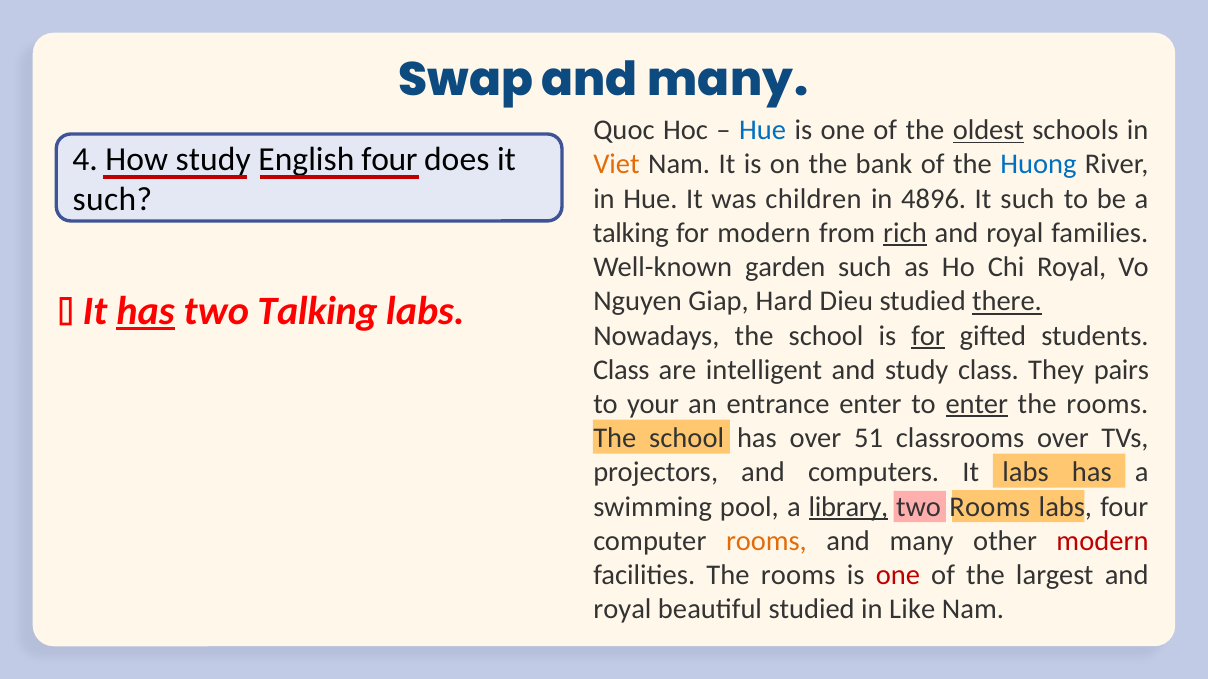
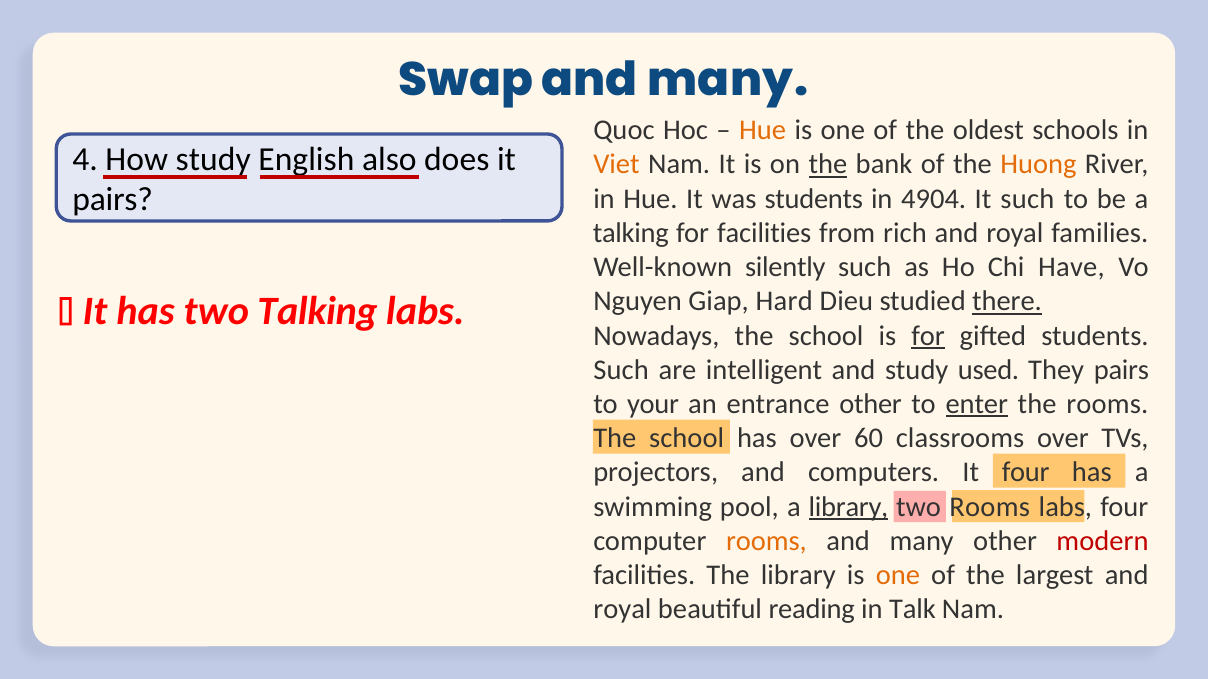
Hue at (763, 130) colour: blue -> orange
oldest underline: present -> none
English four: four -> also
the at (828, 165) underline: none -> present
Huong colour: blue -> orange
such at (112, 200): such -> pairs
was children: children -> students
4896: 4896 -> 4904
for modern: modern -> facilities
rich underline: present -> none
garden: garden -> silently
Chi Royal: Royal -> Have
has at (146, 312) underline: present -> none
Class at (621, 370): Class -> Such
study class: class -> used
entrance enter: enter -> other
51: 51 -> 60
It labs: labs -> four
facilities The rooms: rooms -> library
one at (898, 576) colour: red -> orange
beautiful studied: studied -> reading
Like: Like -> Talk
